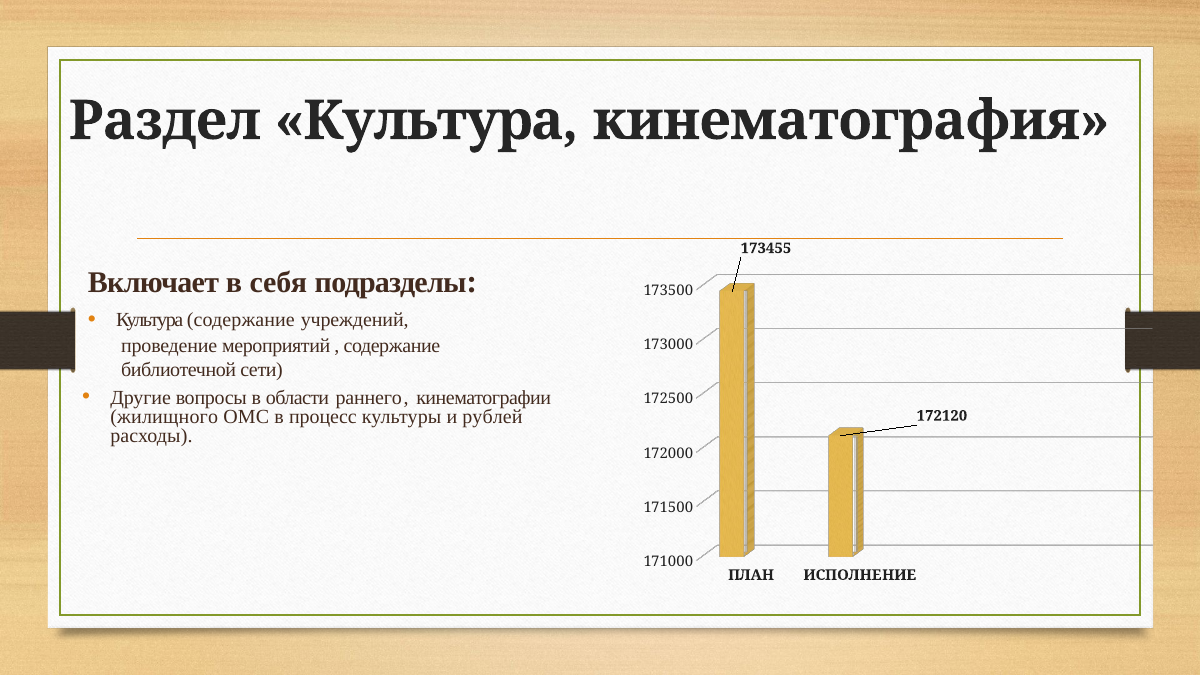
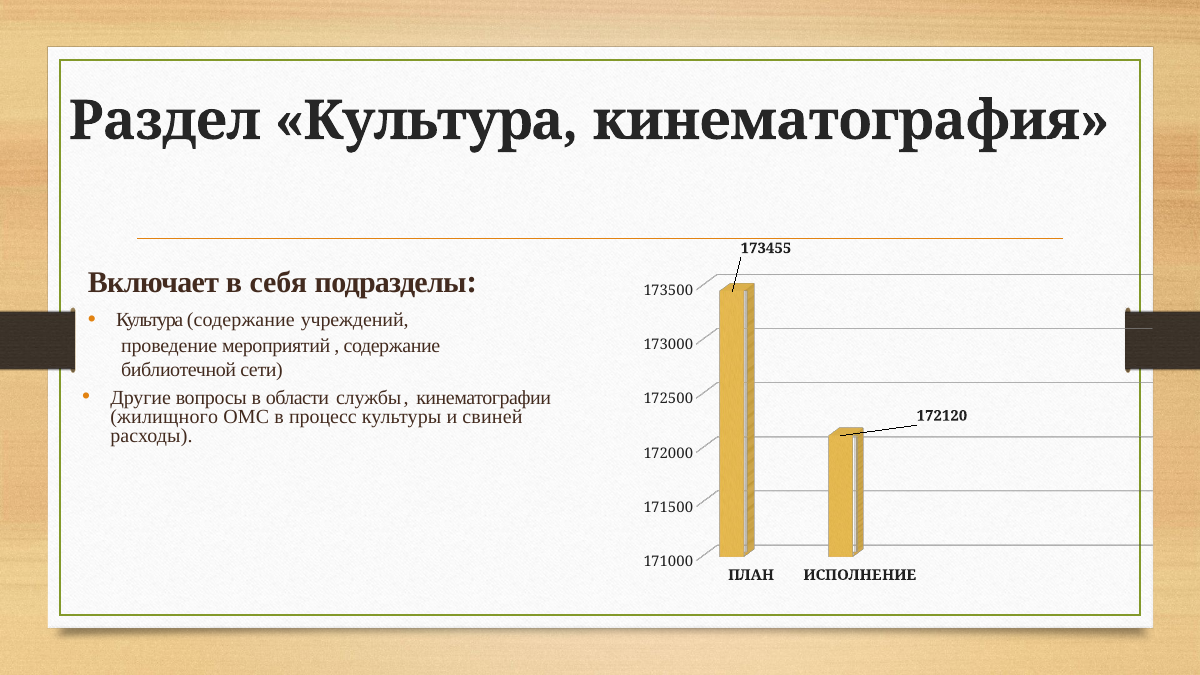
раннего: раннего -> службы
рублей: рублей -> свиней
